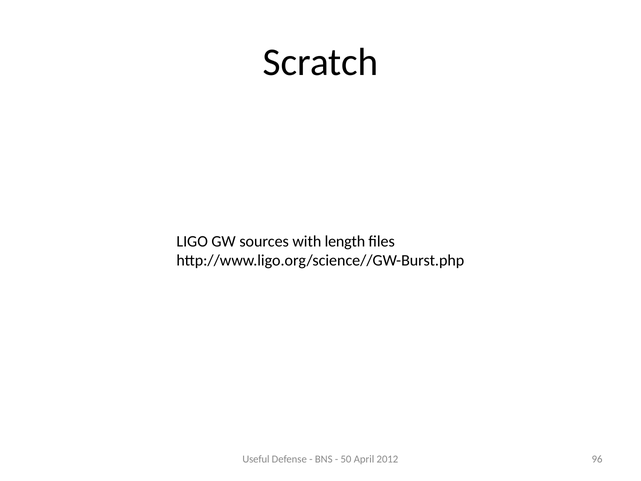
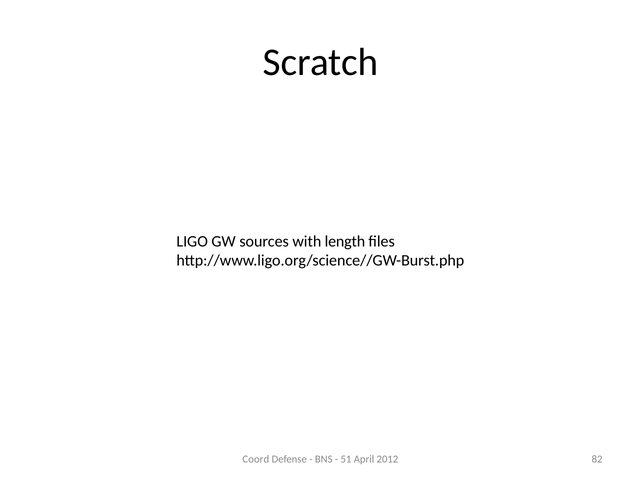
Useful: Useful -> Coord
50: 50 -> 51
96: 96 -> 82
